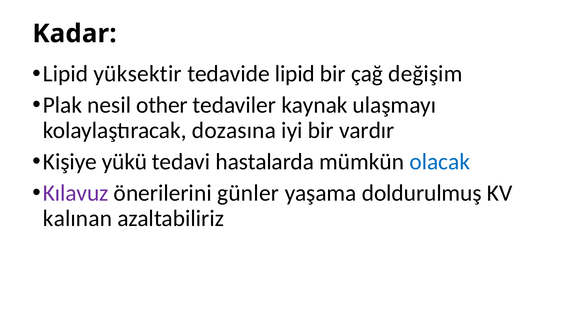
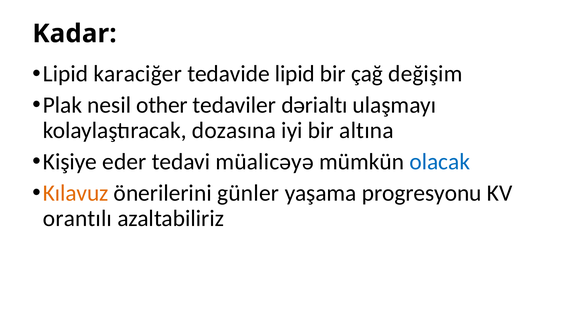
yüksektir: yüksektir -> karaciğer
kaynak: kaynak -> dərialtı
vardır: vardır -> altına
yükü: yükü -> eder
hastalarda: hastalarda -> müalicəyə
Kılavuz colour: purple -> orange
doldurulmuş: doldurulmuş -> progresyonu
kalınan: kalınan -> orantılı
